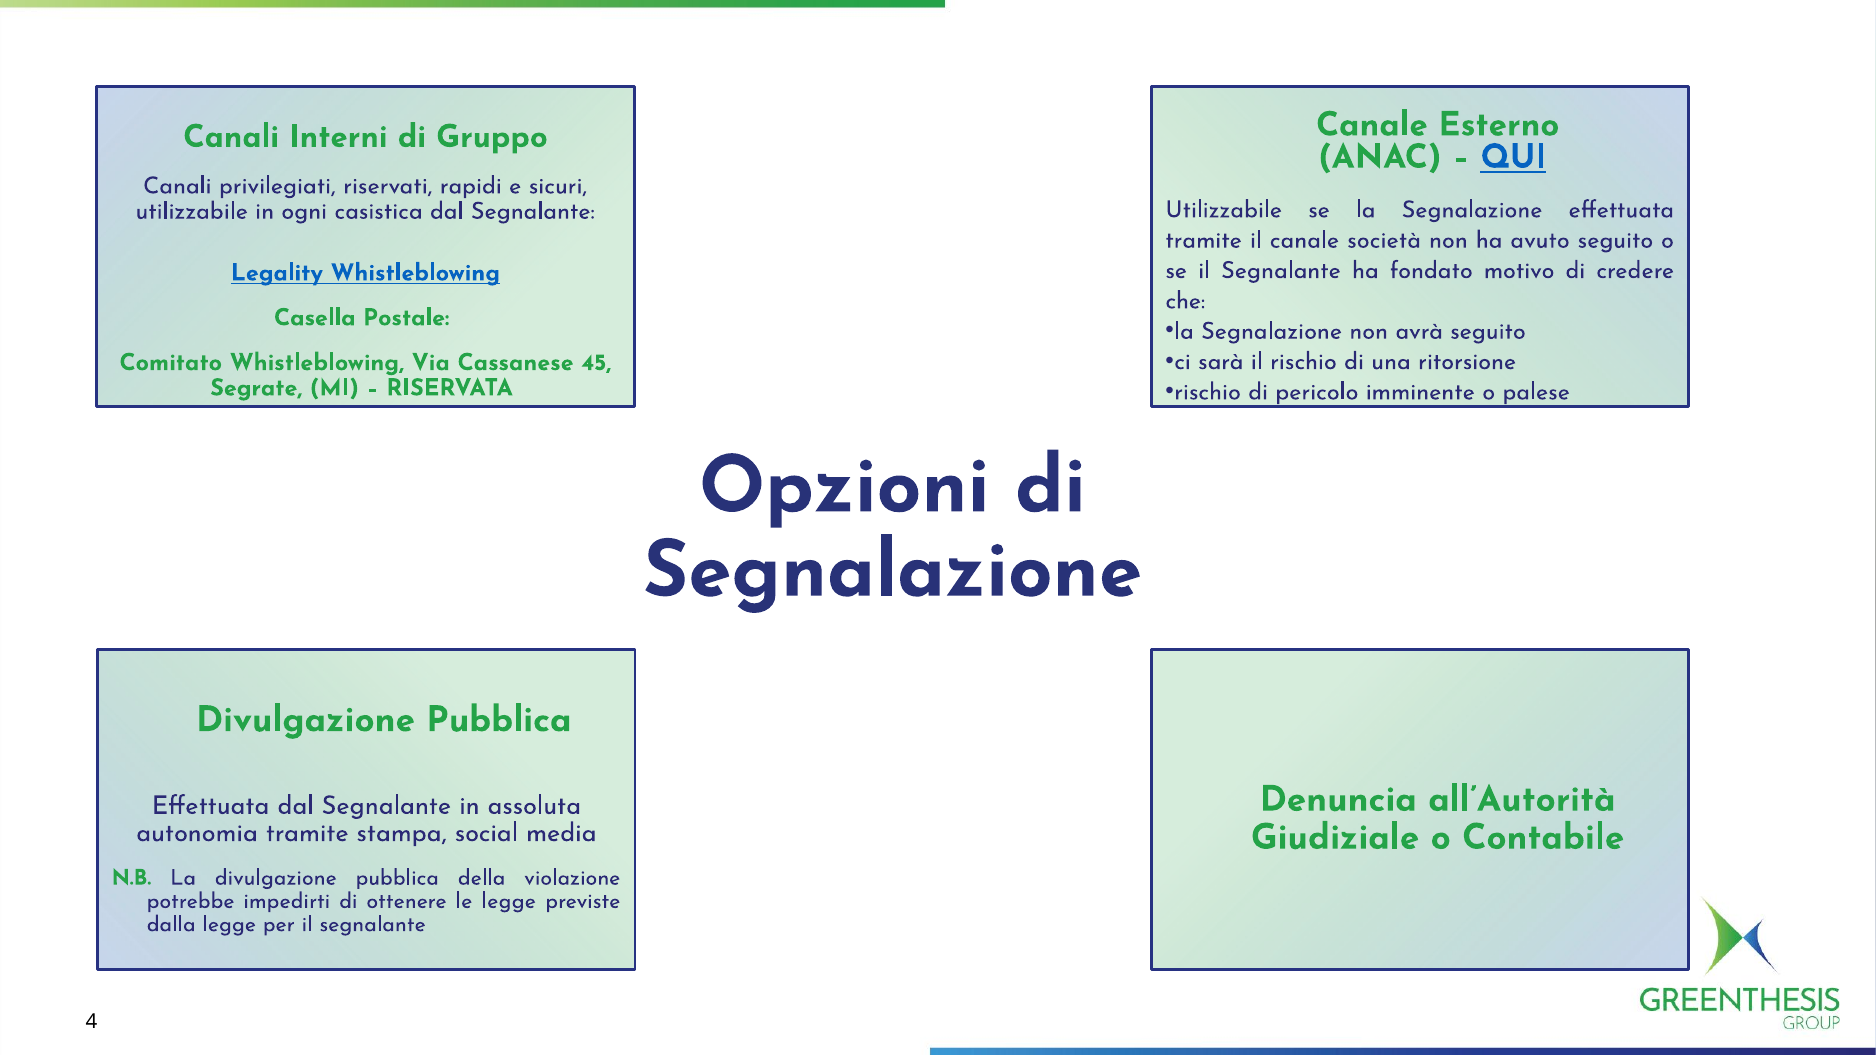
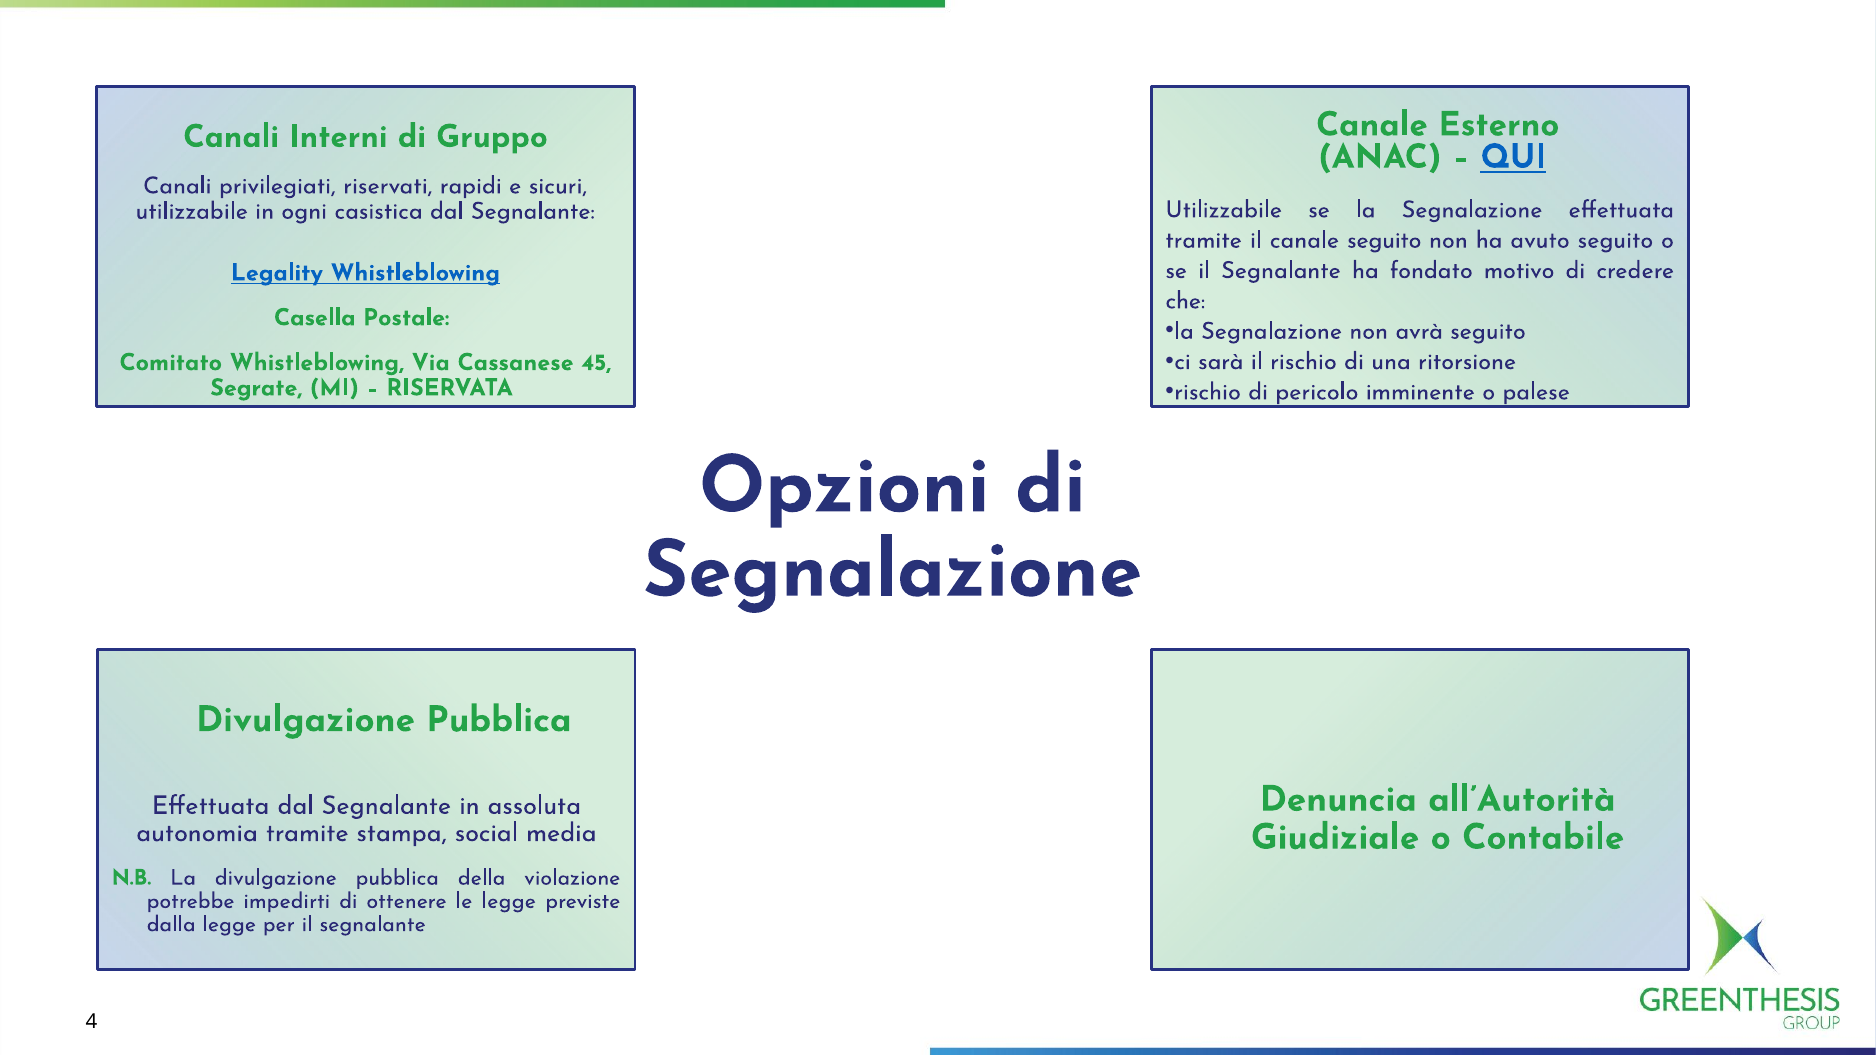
canale società: società -> seguito
